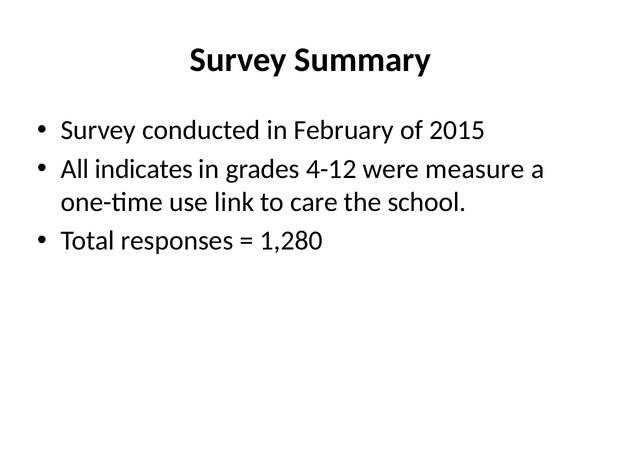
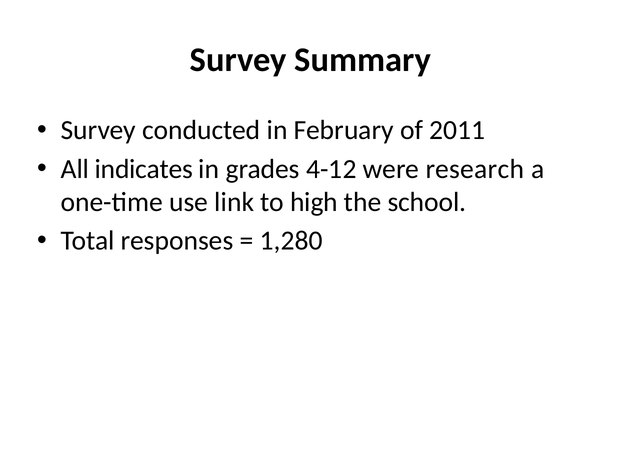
2015: 2015 -> 2011
measure: measure -> research
care: care -> high
